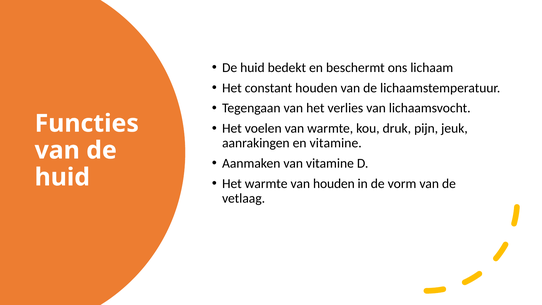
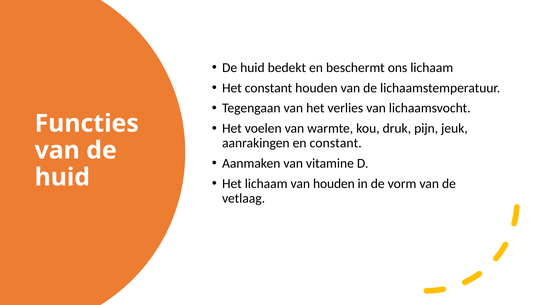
en vitamine: vitamine -> constant
Het warmte: warmte -> lichaam
